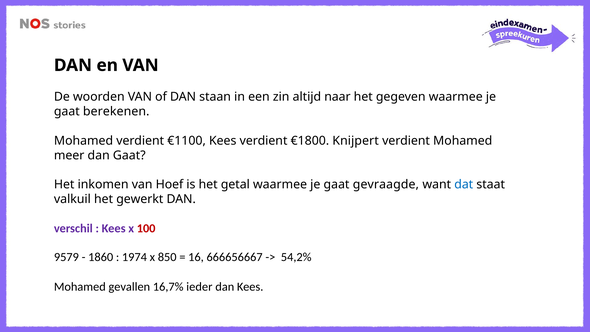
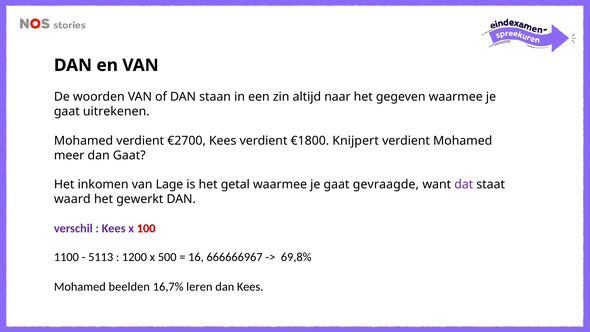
berekenen: berekenen -> uitrekenen
€1100: €1100 -> €2700
Hoef: Hoef -> Lage
dat colour: blue -> purple
valkuil: valkuil -> waard
9579: 9579 -> 1100
1860: 1860 -> 5113
1974: 1974 -> 1200
850: 850 -> 500
666656667: 666656667 -> 666666967
54,2%: 54,2% -> 69,8%
gevallen: gevallen -> beelden
ieder: ieder -> leren
